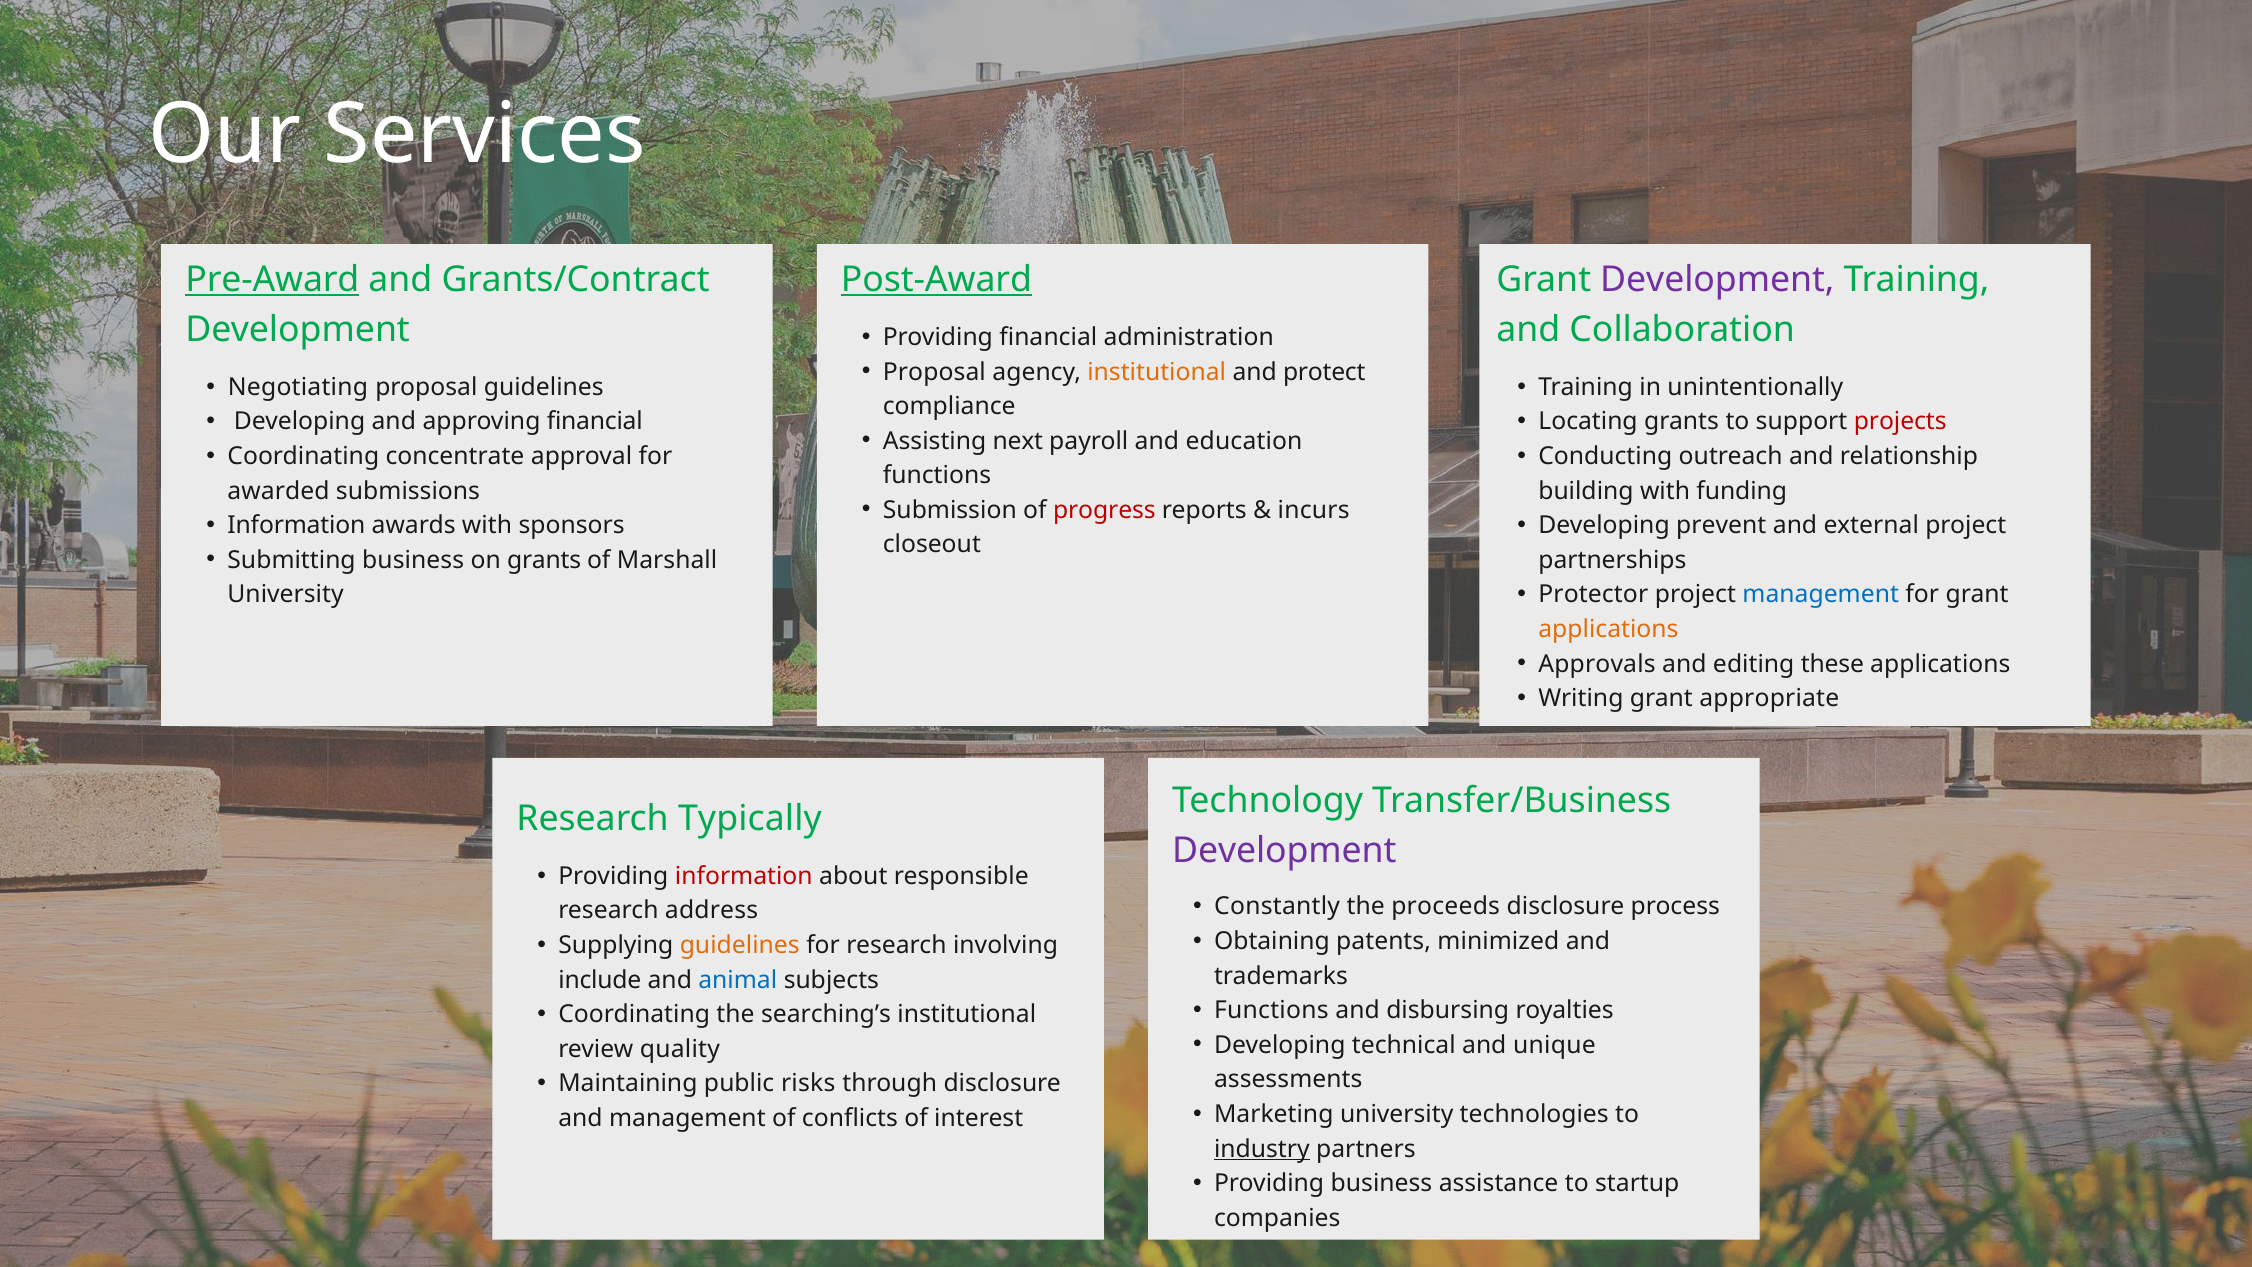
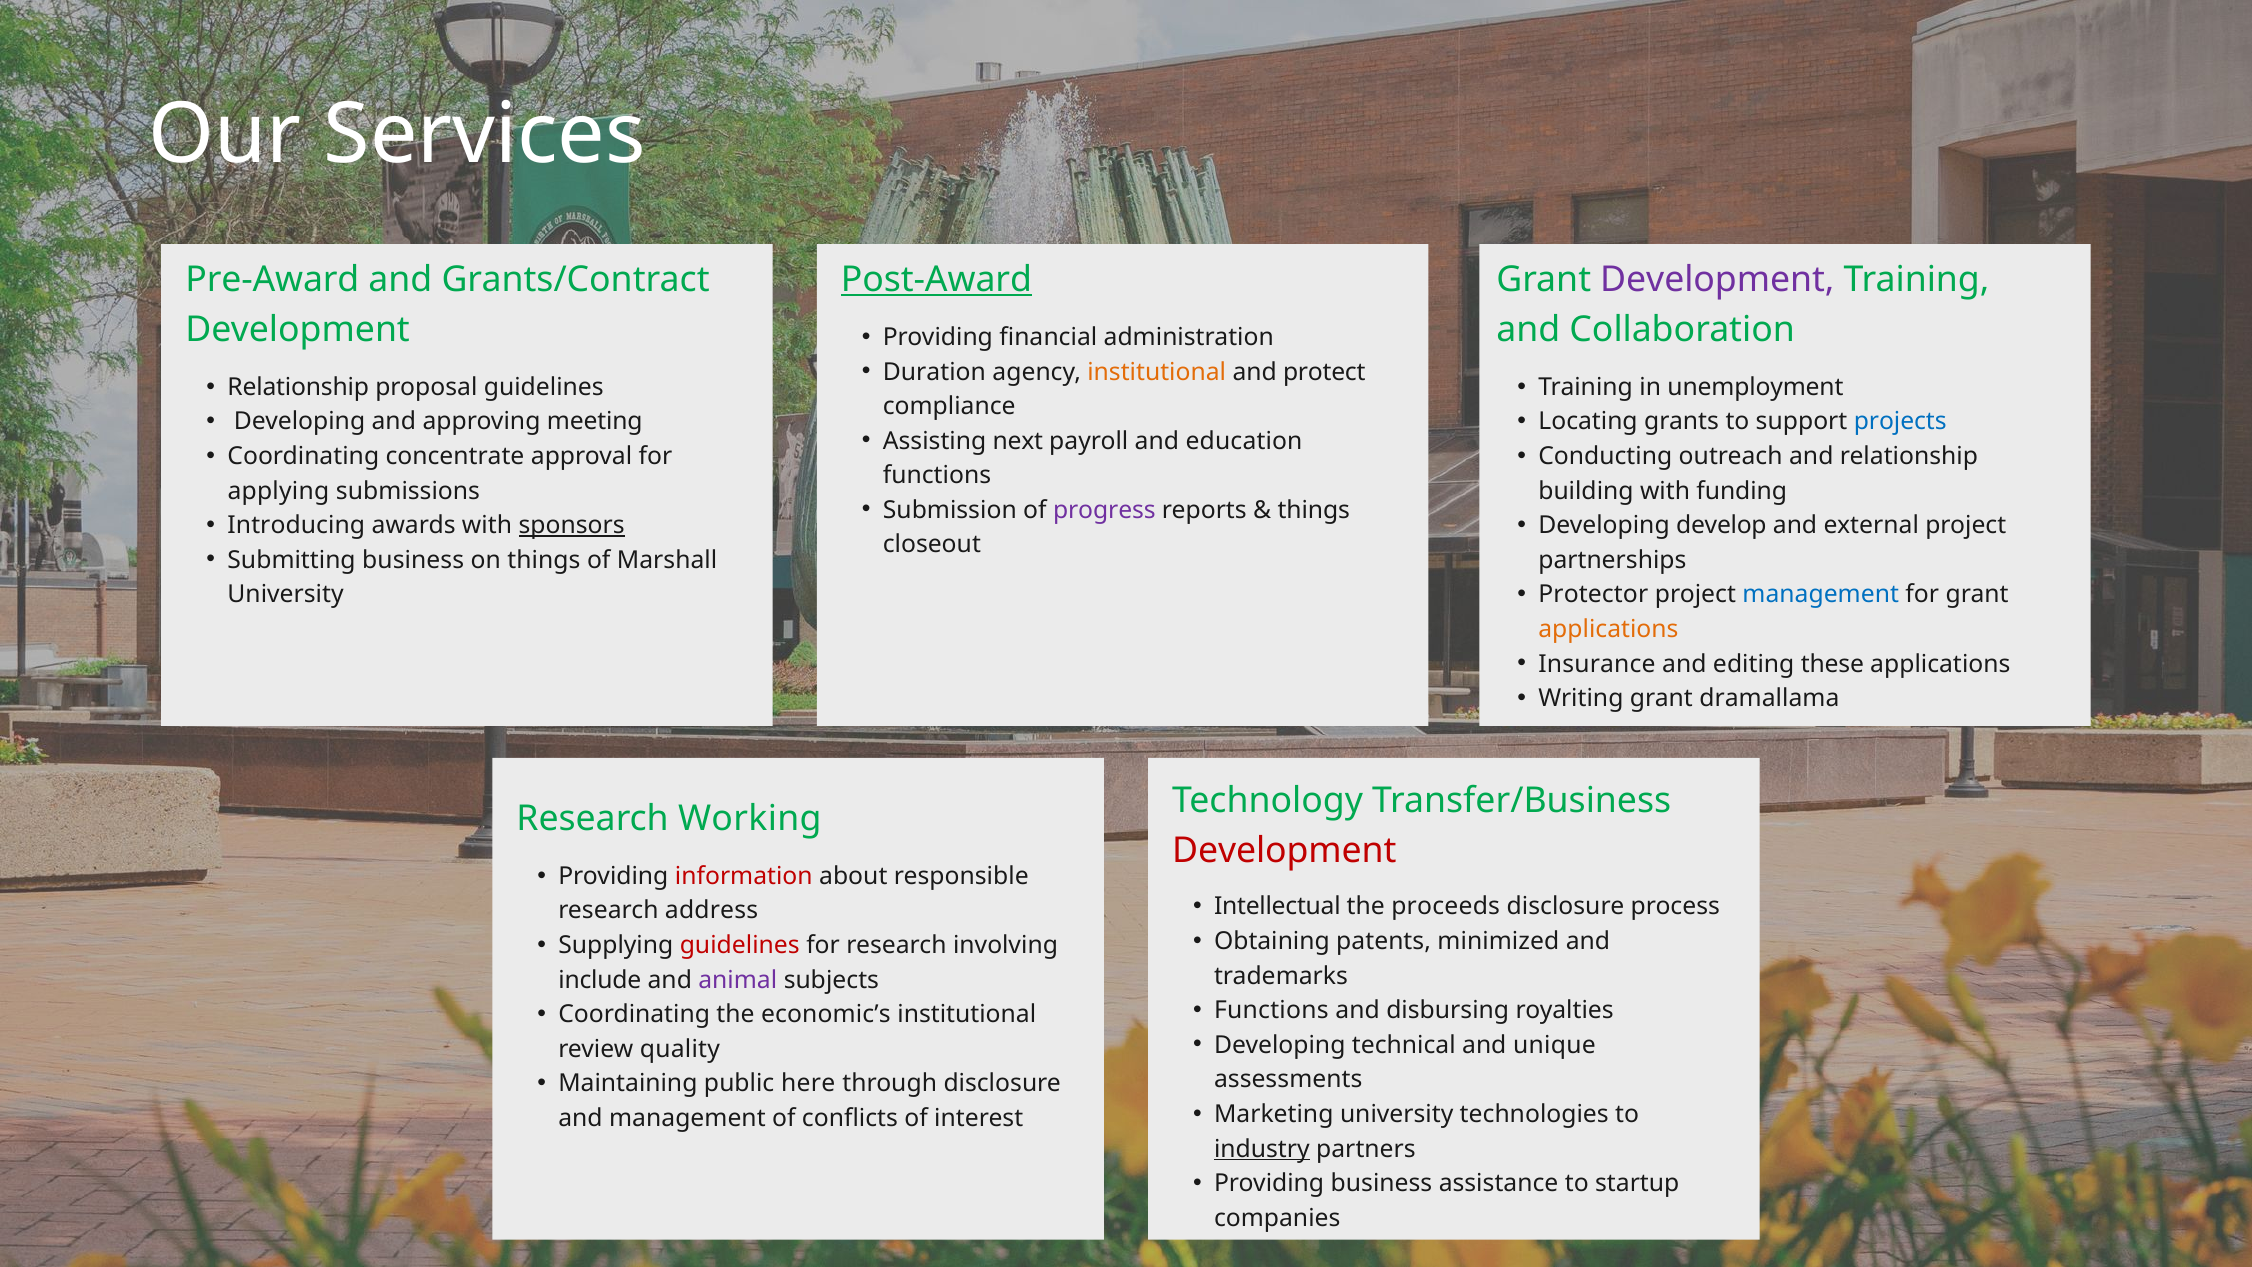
Pre-Award underline: present -> none
Proposal at (934, 372): Proposal -> Duration
Negotiating at (298, 387): Negotiating -> Relationship
unintentionally: unintentionally -> unemployment
approving financial: financial -> meeting
projects colour: red -> blue
awarded: awarded -> applying
progress colour: red -> purple
incurs at (1314, 510): incurs -> things
Information at (296, 525): Information -> Introducing
sponsors underline: none -> present
prevent: prevent -> develop
on grants: grants -> things
Approvals: Approvals -> Insurance
appropriate: appropriate -> dramallama
Typically: Typically -> Working
Development at (1284, 851) colour: purple -> red
Constantly: Constantly -> Intellectual
guidelines at (740, 945) colour: orange -> red
animal colour: blue -> purple
searching’s: searching’s -> economic’s
risks: risks -> here
